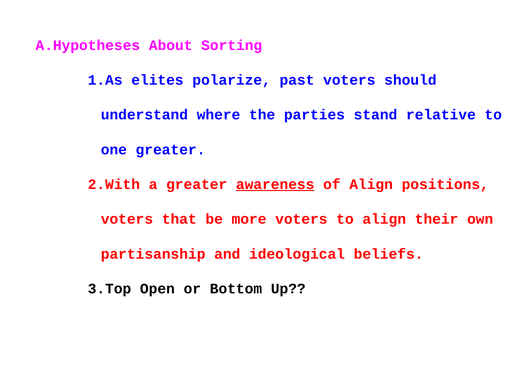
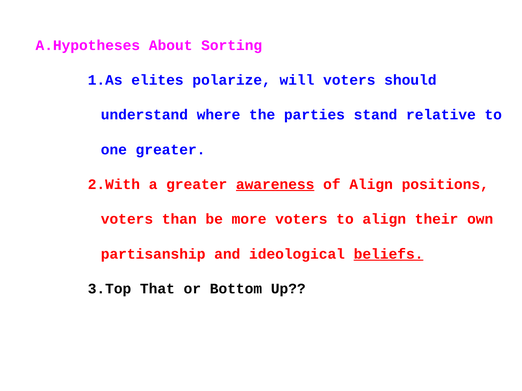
past: past -> will
that: that -> than
beliefs underline: none -> present
Open: Open -> That
